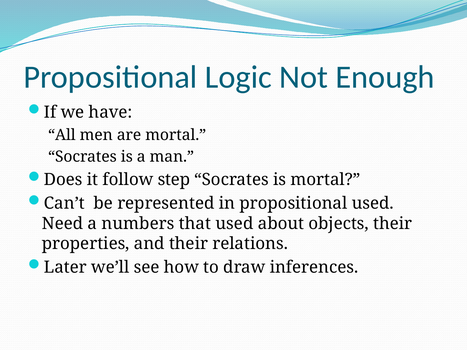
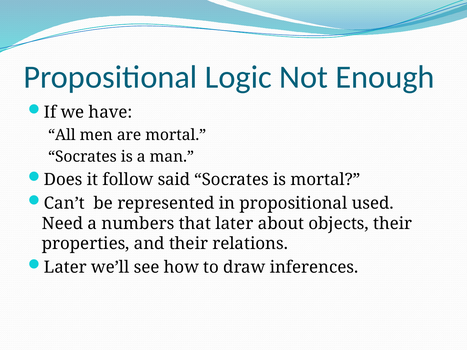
step: step -> said
that used: used -> later
